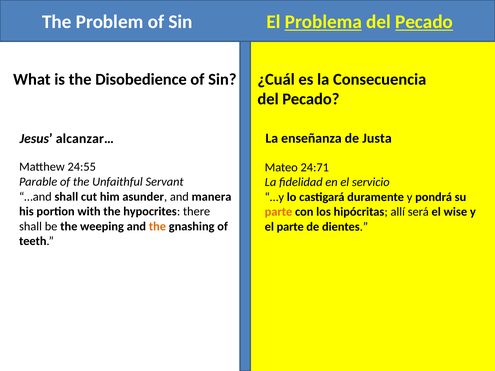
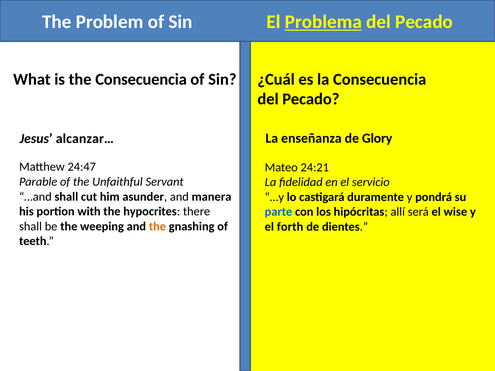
Pecado at (424, 22) underline: present -> none
the Disobedience: Disobedience -> Consecuencia
Justa: Justa -> Glory
24:55: 24:55 -> 24:47
24:71: 24:71 -> 24:21
parte at (279, 212) colour: orange -> blue
el parte: parte -> forth
